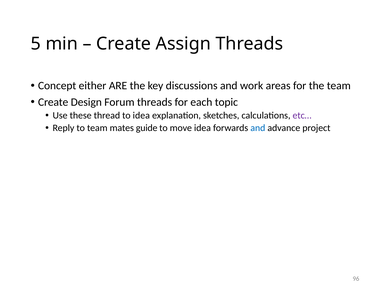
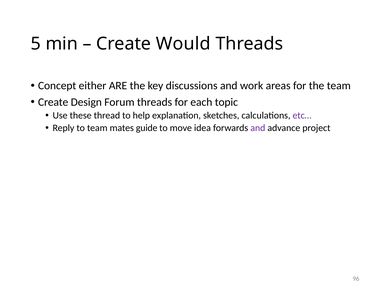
Assign: Assign -> Would
to idea: idea -> help
and at (258, 128) colour: blue -> purple
